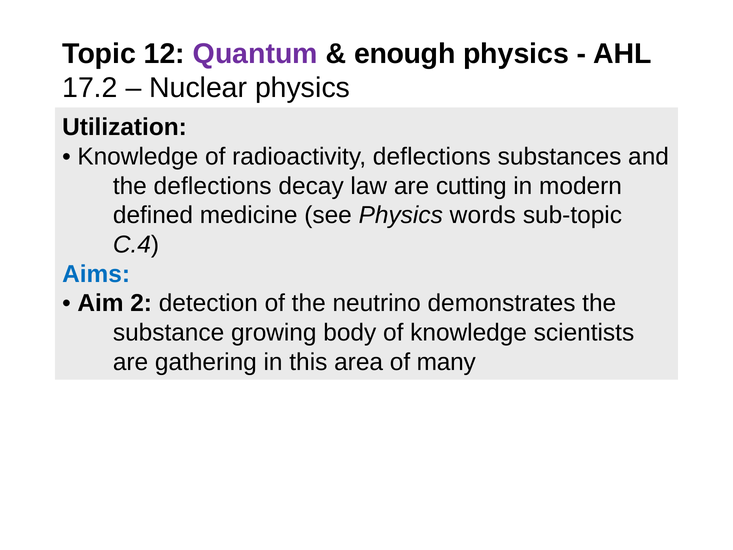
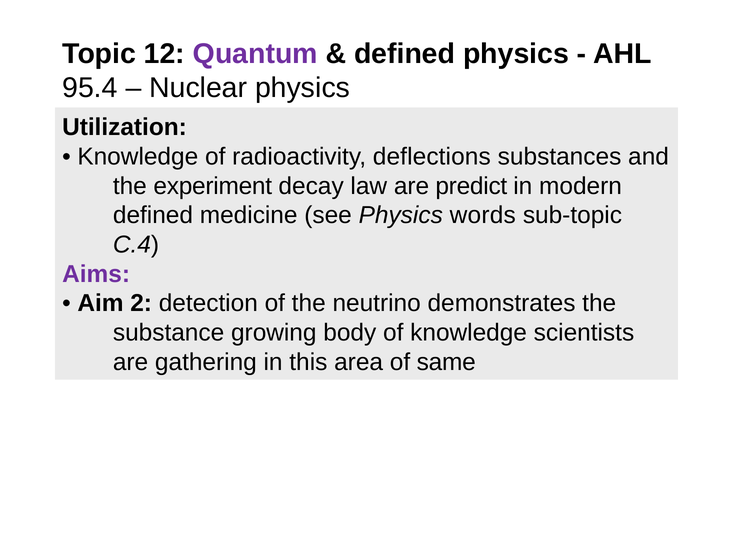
enough at (405, 54): enough -> defined
17.2: 17.2 -> 95.4
the deflections: deflections -> experiment
cutting: cutting -> predict
Aims colour: blue -> purple
many: many -> same
